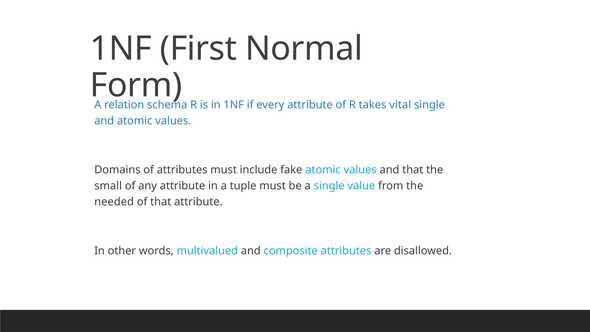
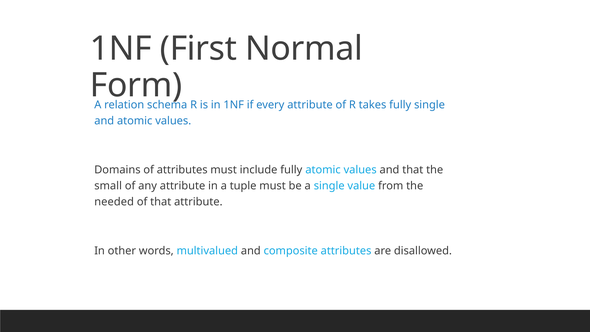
takes vital: vital -> fully
include fake: fake -> fully
